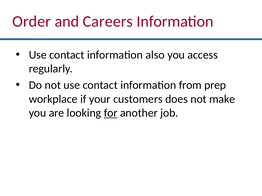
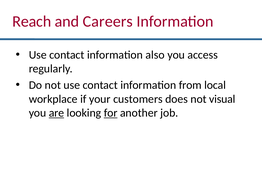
Order: Order -> Reach
prep: prep -> local
make: make -> visual
are underline: none -> present
